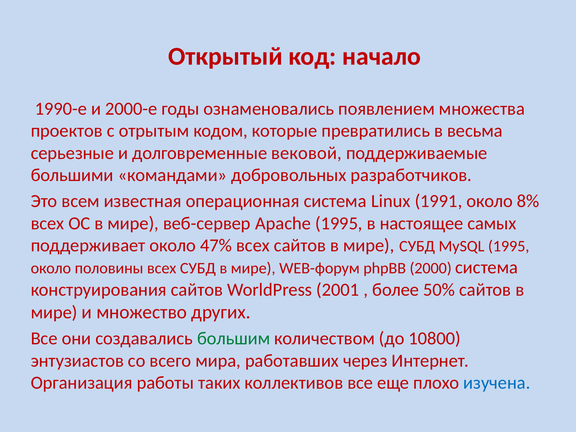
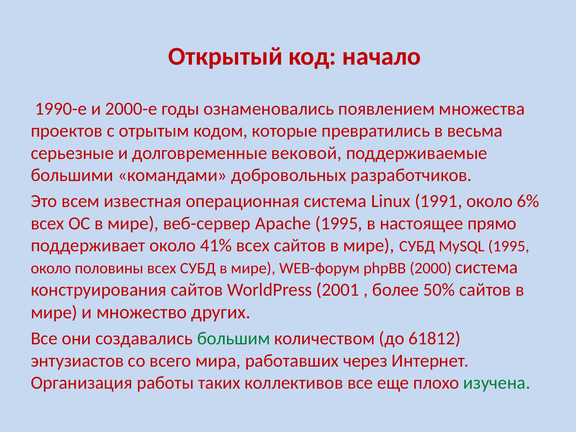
8%: 8% -> 6%
самых: самых -> прямо
47%: 47% -> 41%
10800: 10800 -> 61812
изучена colour: blue -> green
